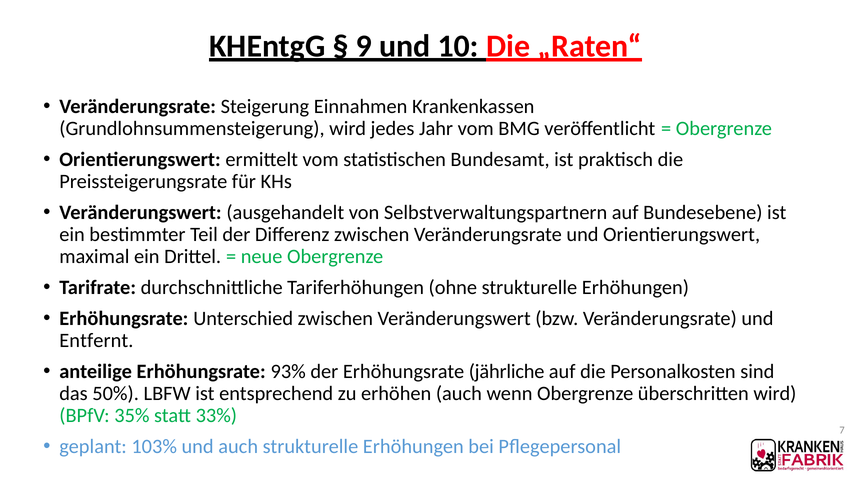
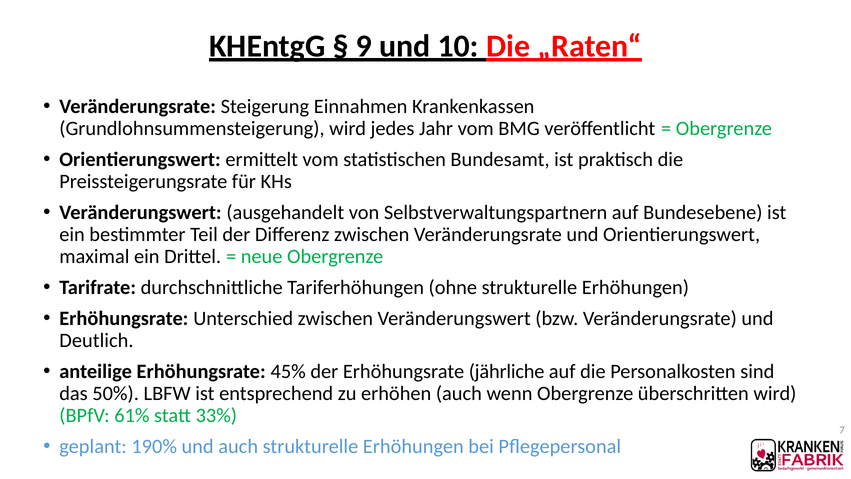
Entfernt: Entfernt -> Deutlich
93%: 93% -> 45%
35%: 35% -> 61%
103%: 103% -> 190%
